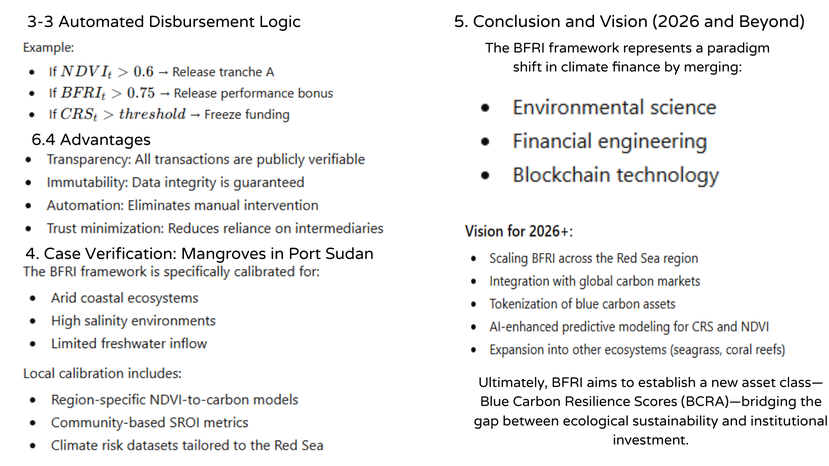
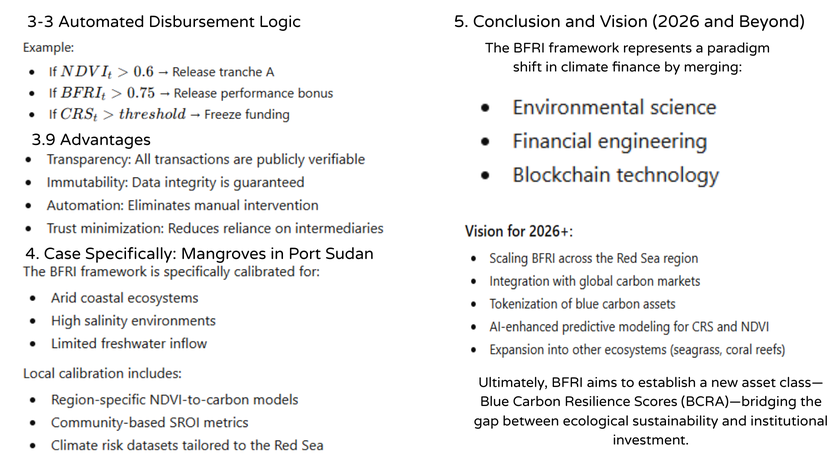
6.4: 6.4 -> 3.9
Verification: Verification -> Specifically
